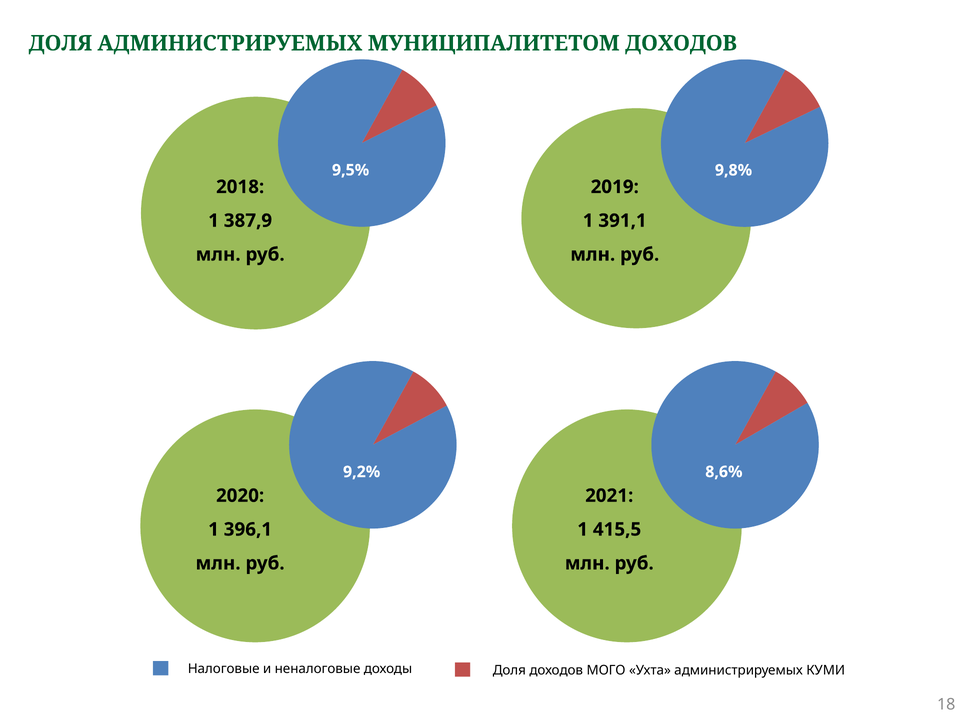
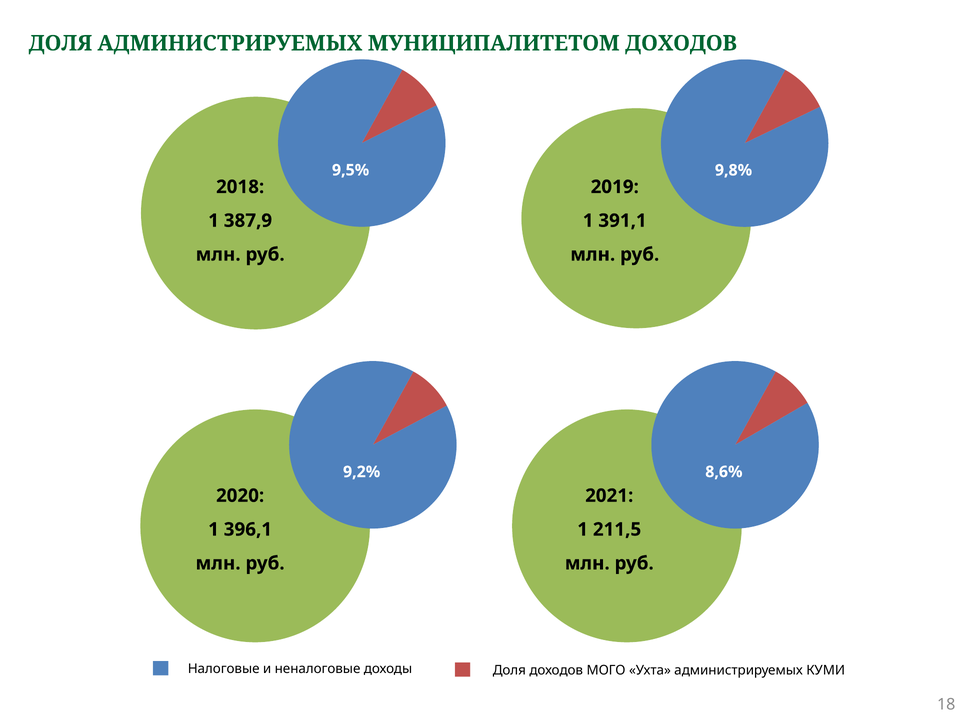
415,5: 415,5 -> 211,5
